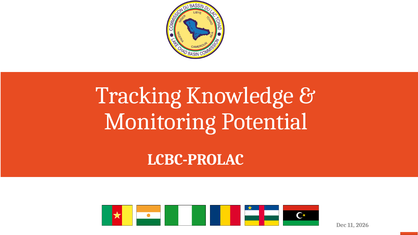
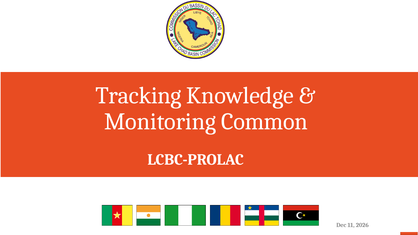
Potential: Potential -> Common
